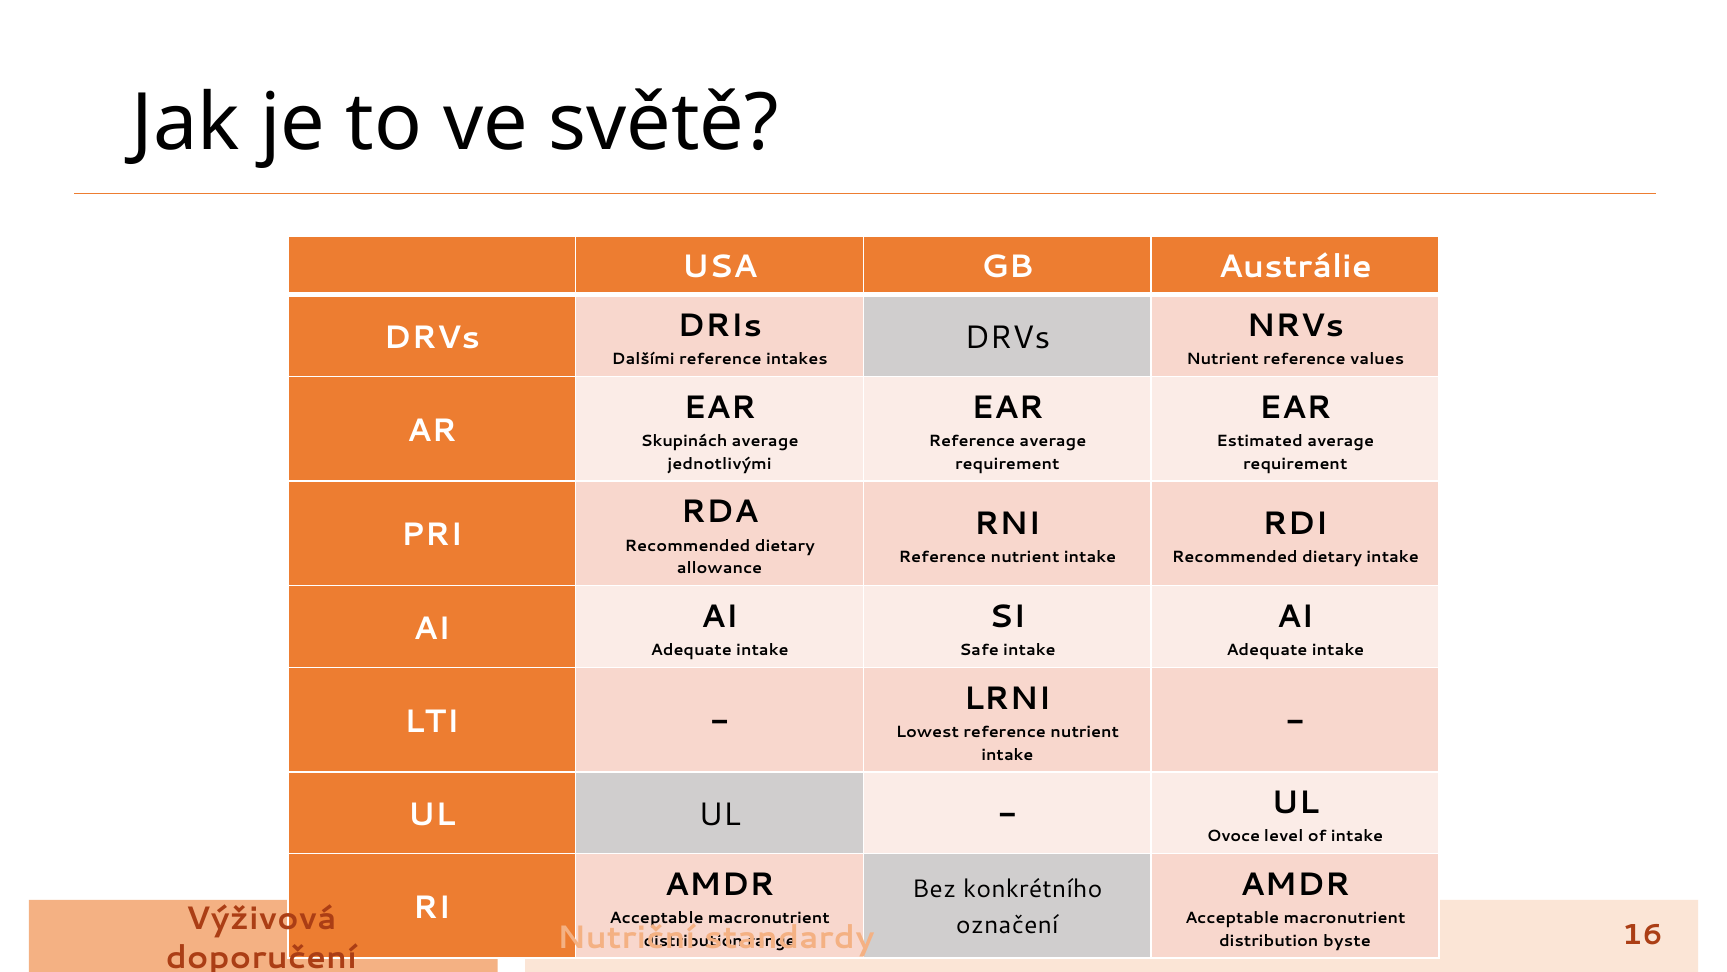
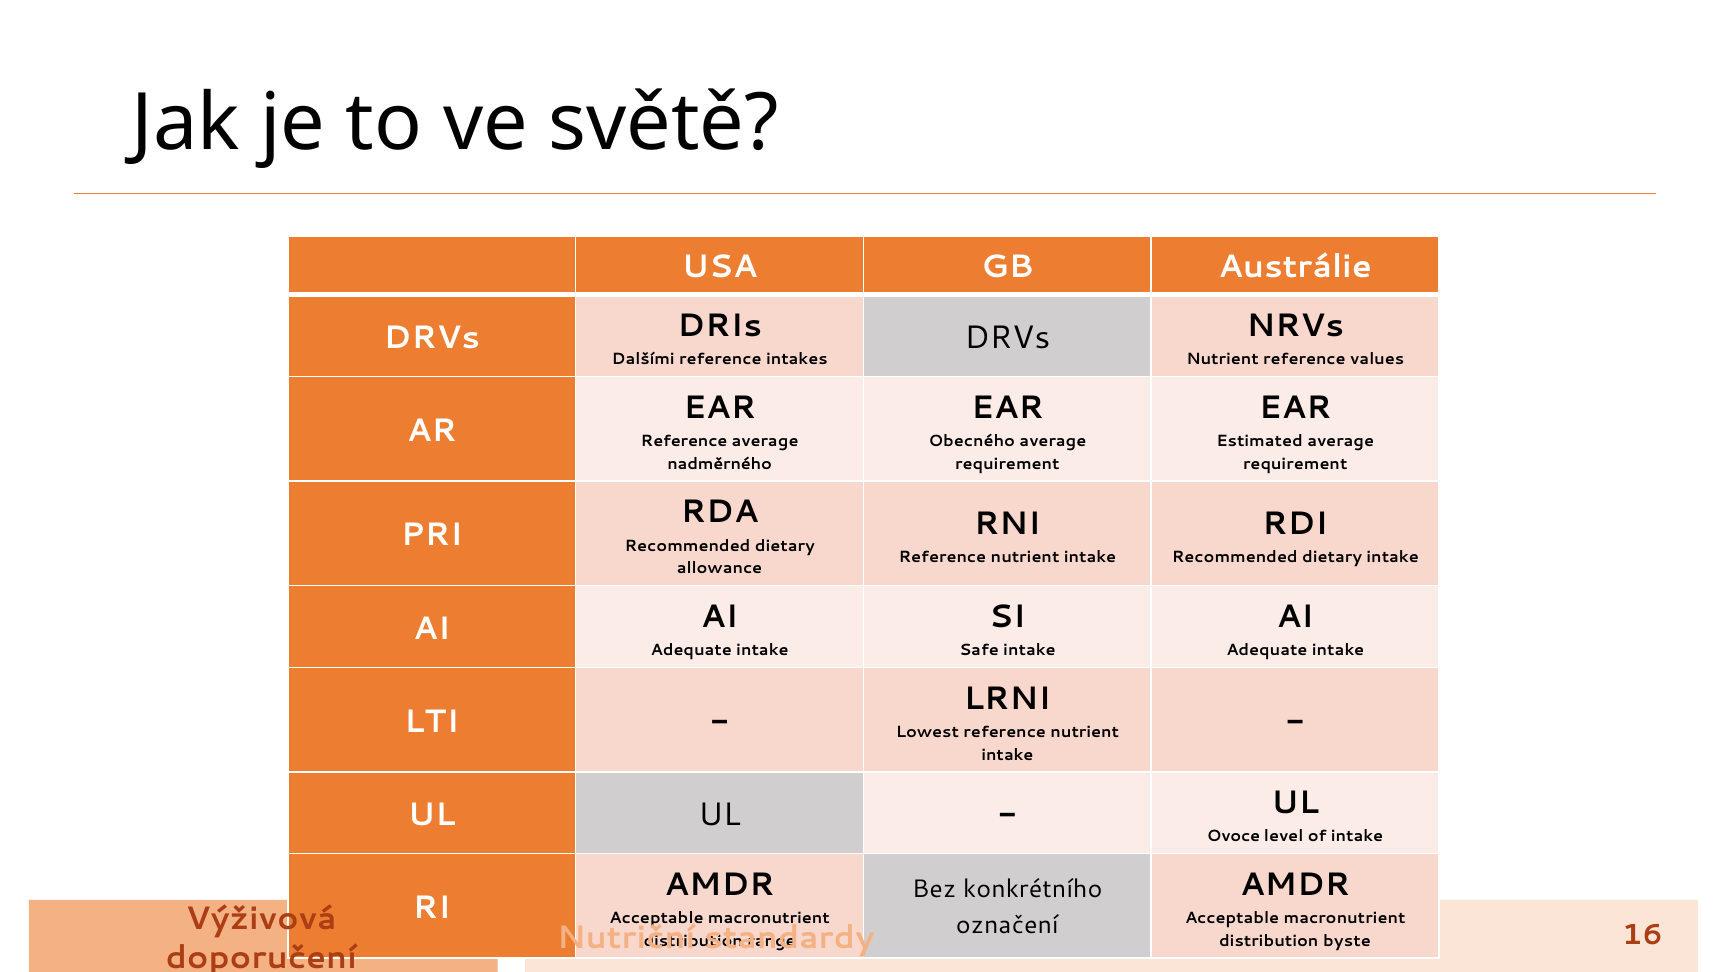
Skupinách at (684, 441): Skupinách -> Reference
Reference at (972, 441): Reference -> Obecného
jednotlivými: jednotlivými -> nadměrného
